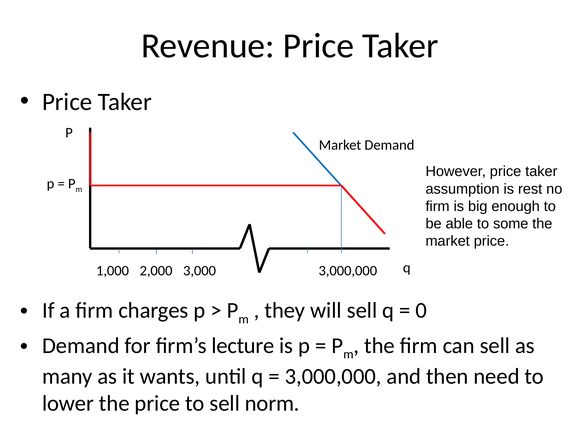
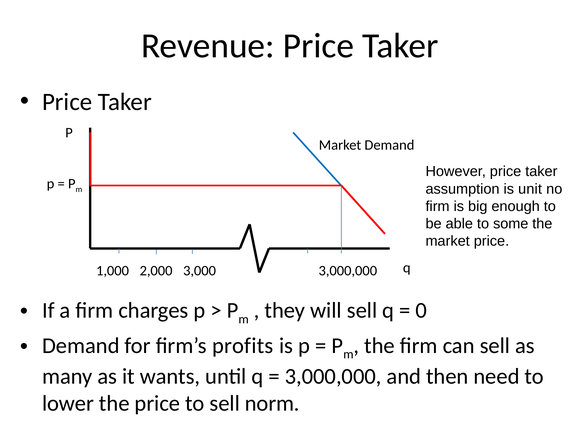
rest: rest -> unit
lecture: lecture -> profits
